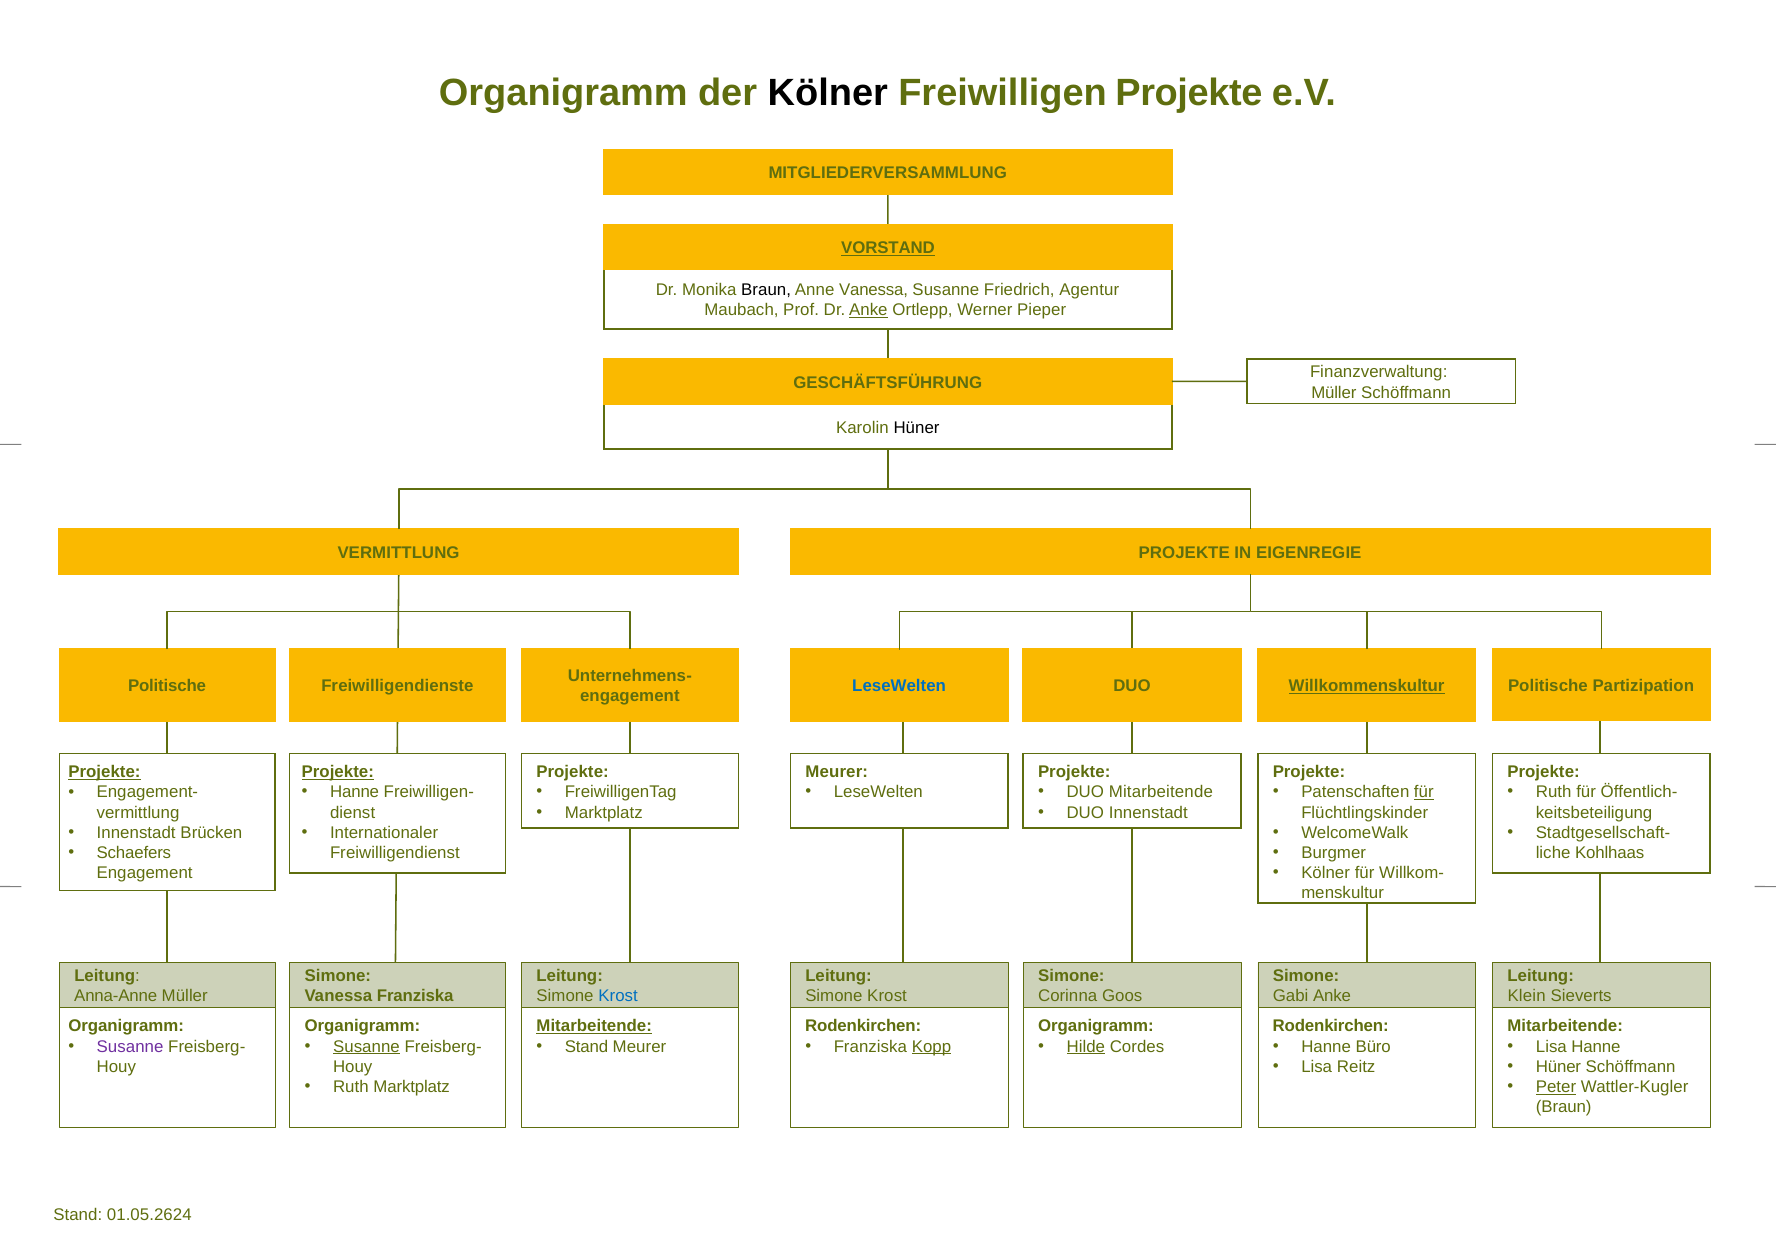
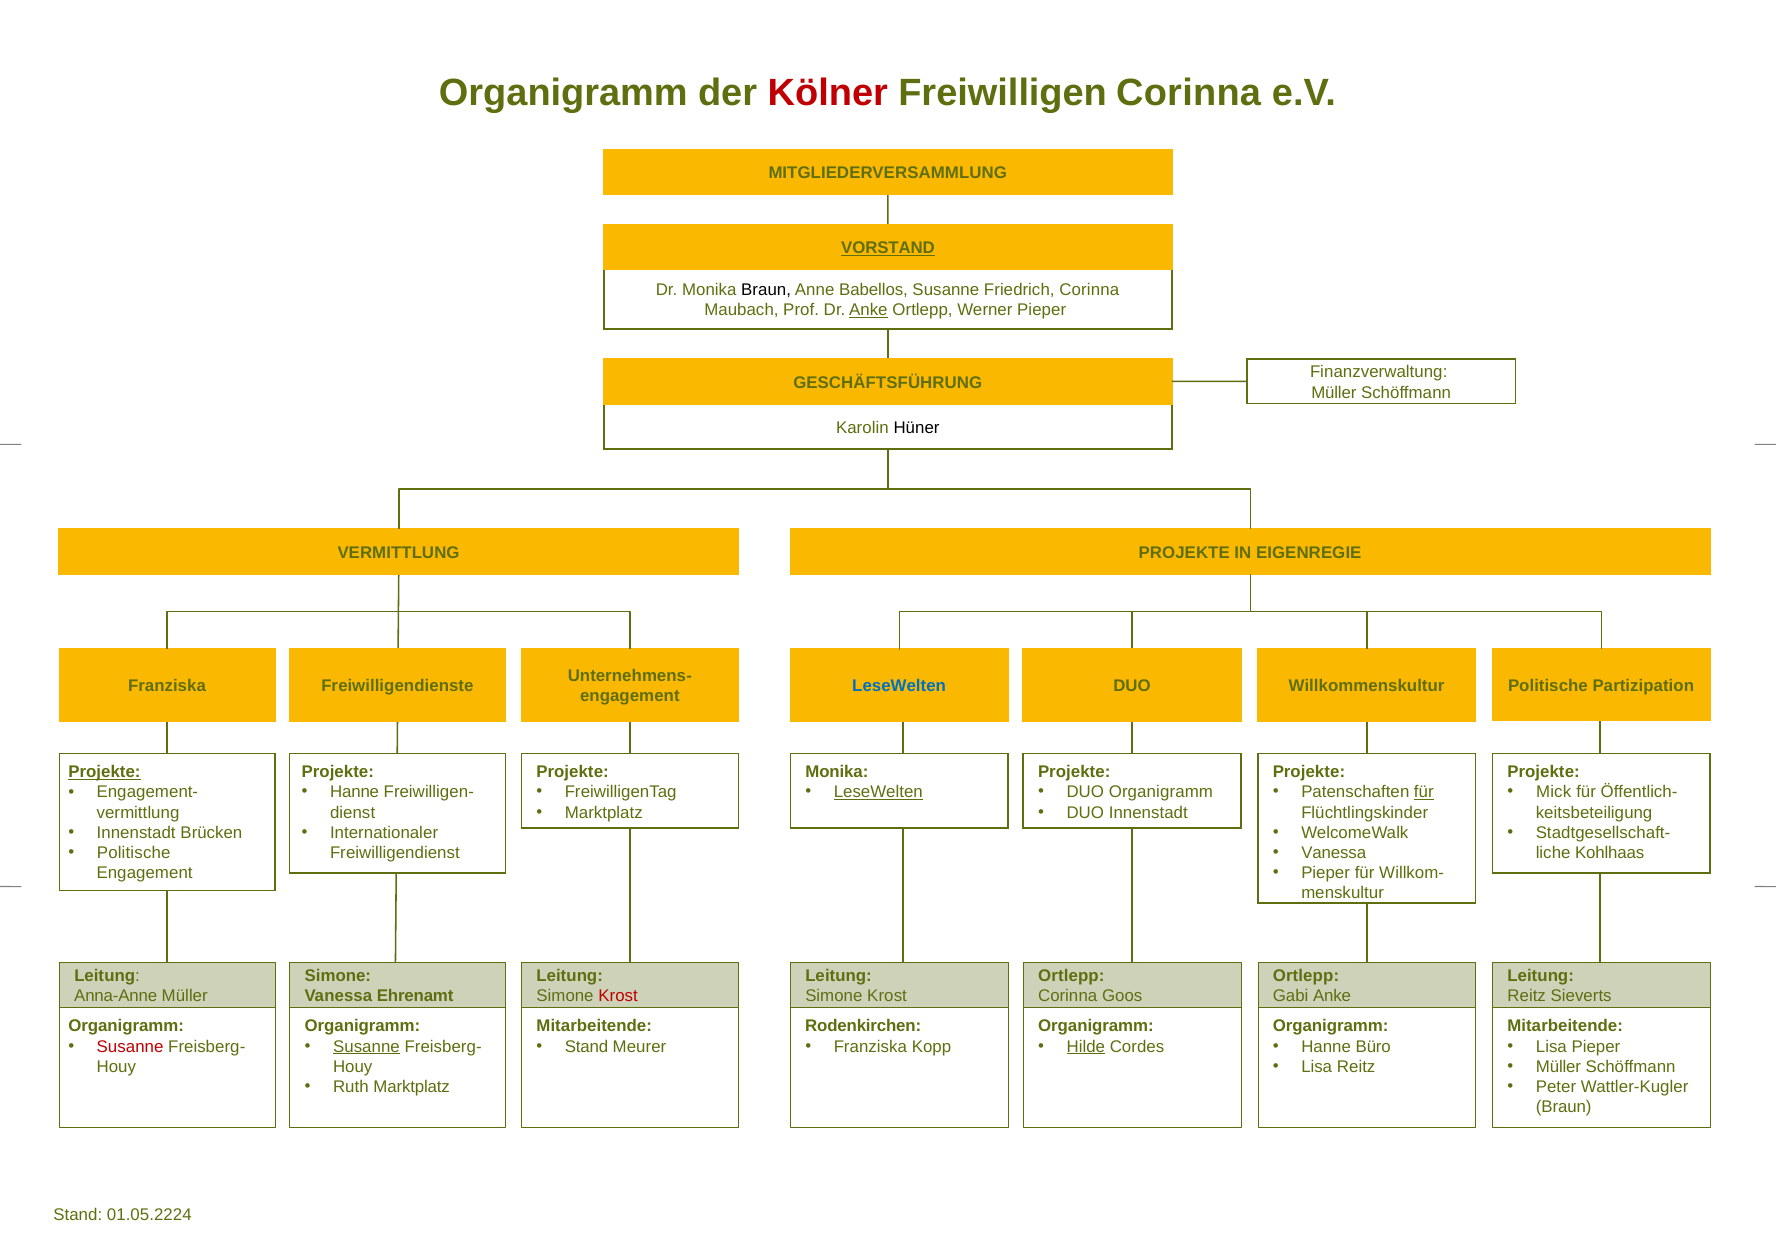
Kölner at (828, 93) colour: black -> red
Freiwilligen Projekte: Projekte -> Corinna
Anne Vanessa: Vanessa -> Babellos
Friedrich Agentur: Agentur -> Corinna
Politische at (167, 686): Politische -> Franziska
Willkommenskultur underline: present -> none
Projekte at (338, 772) underline: present -> none
Meurer at (837, 772): Meurer -> Monika
LeseWelten at (878, 792) underline: none -> present
DUO Mitarbeitende: Mitarbeitende -> Organigramm
Ruth at (1554, 792): Ruth -> Mick
Burgmer at (1334, 853): Burgmer -> Vanessa
Schaefers at (134, 853): Schaefers -> Politische
Kölner at (1326, 873): Kölner -> Pieper
Simone at (1071, 976): Simone -> Ortlepp
Simone at (1306, 976): Simone -> Ortlepp
Vanessa Franziska: Franziska -> Ehrenamt
Krost at (618, 996) colour: blue -> red
Klein at (1527, 996): Klein -> Reitz
Mitarbeitende at (594, 1026) underline: present -> none
Rodenkirchen at (1331, 1026): Rodenkirchen -> Organigramm
Susanne at (130, 1046) colour: purple -> red
Kopp underline: present -> none
Lisa Hanne: Hanne -> Pieper
Hüner at (1558, 1067): Hüner -> Müller
Peter underline: present -> none
01.05.2624: 01.05.2624 -> 01.05.2224
